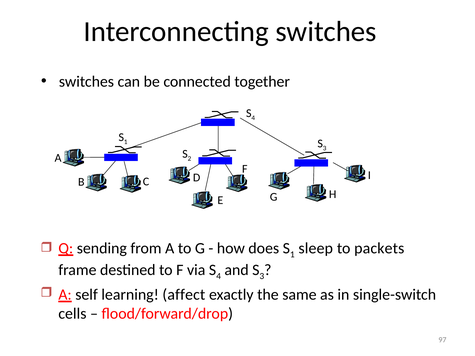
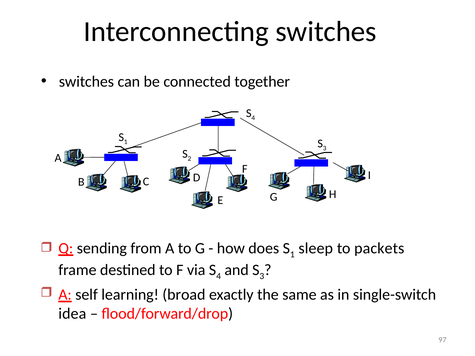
affect: affect -> broad
cells: cells -> idea
